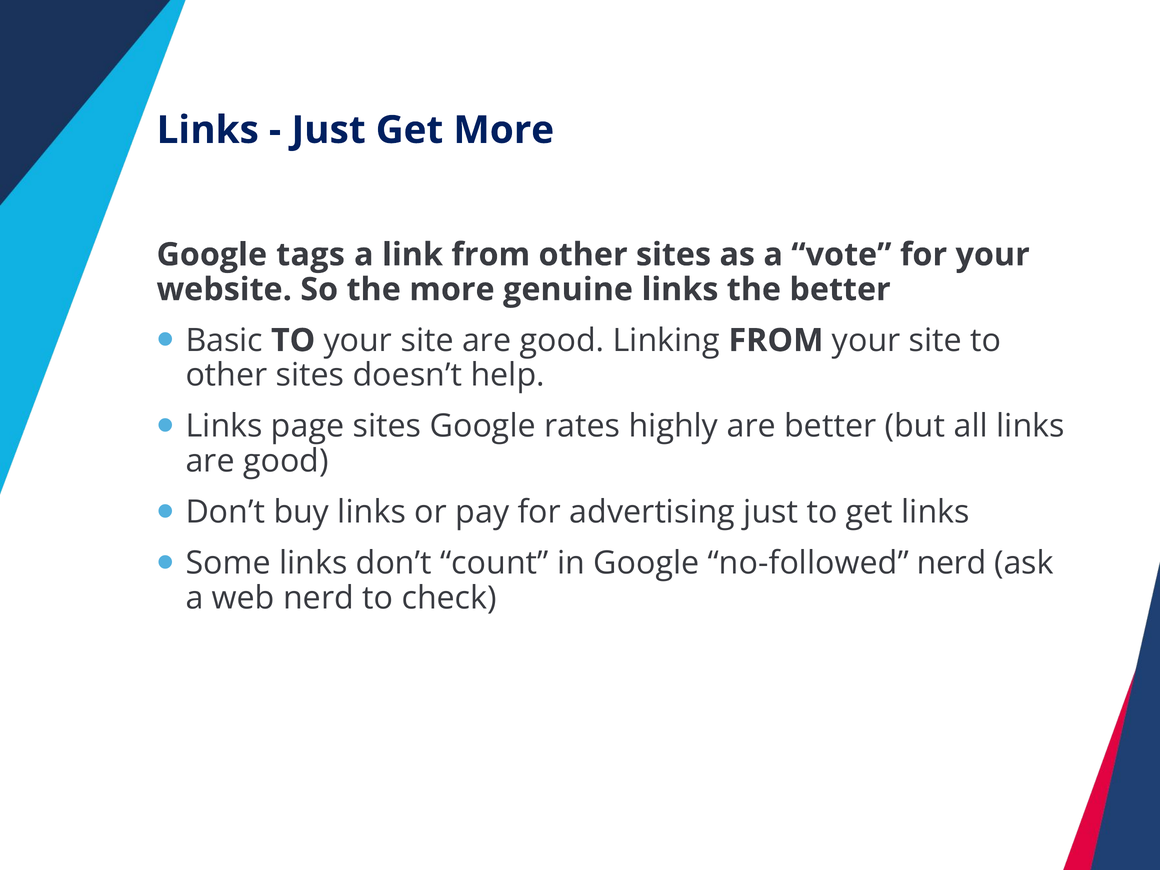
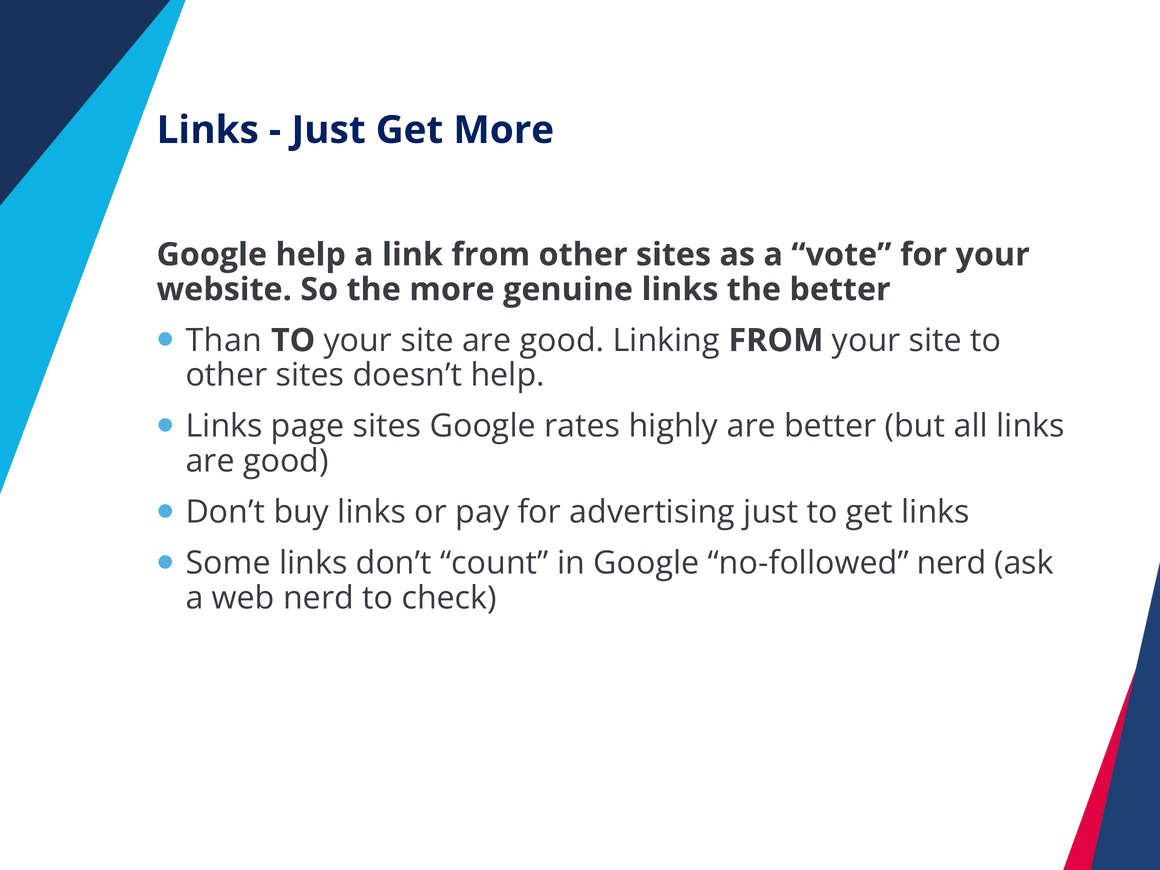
Google tags: tags -> help
Basic: Basic -> Than
